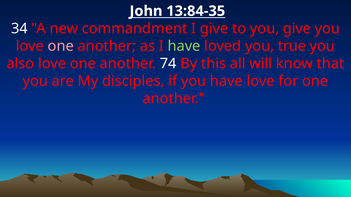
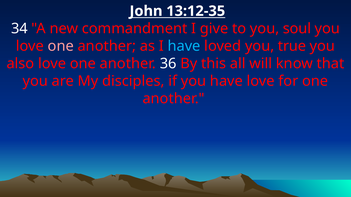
13:84-35: 13:84-35 -> 13:12-35
you give: give -> soul
have at (184, 46) colour: light green -> light blue
74: 74 -> 36
